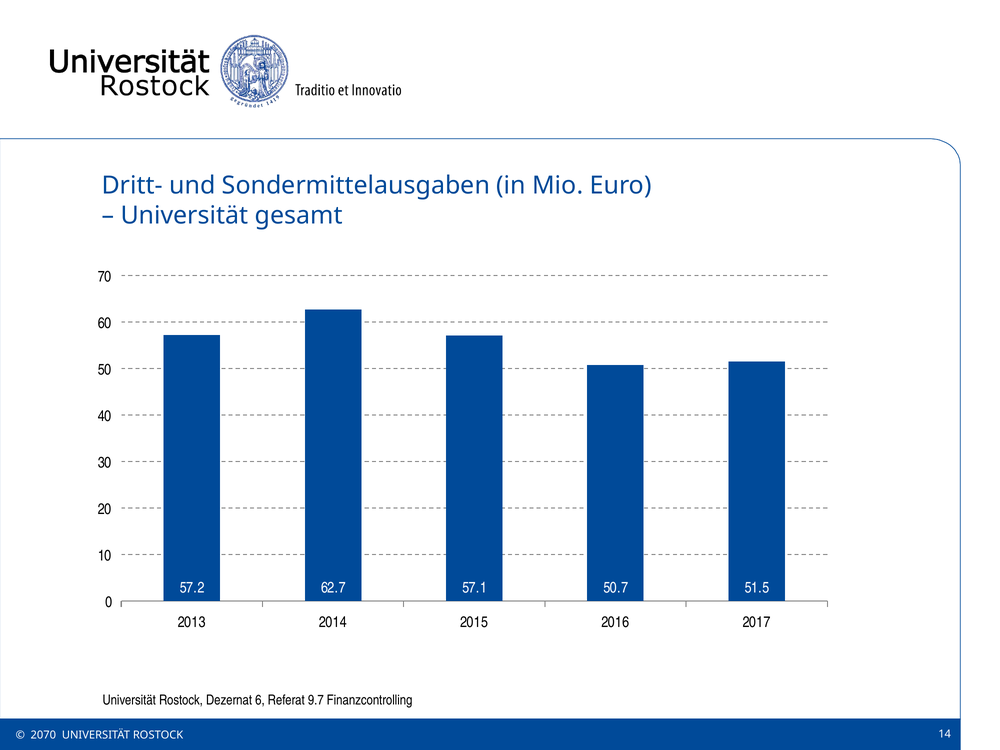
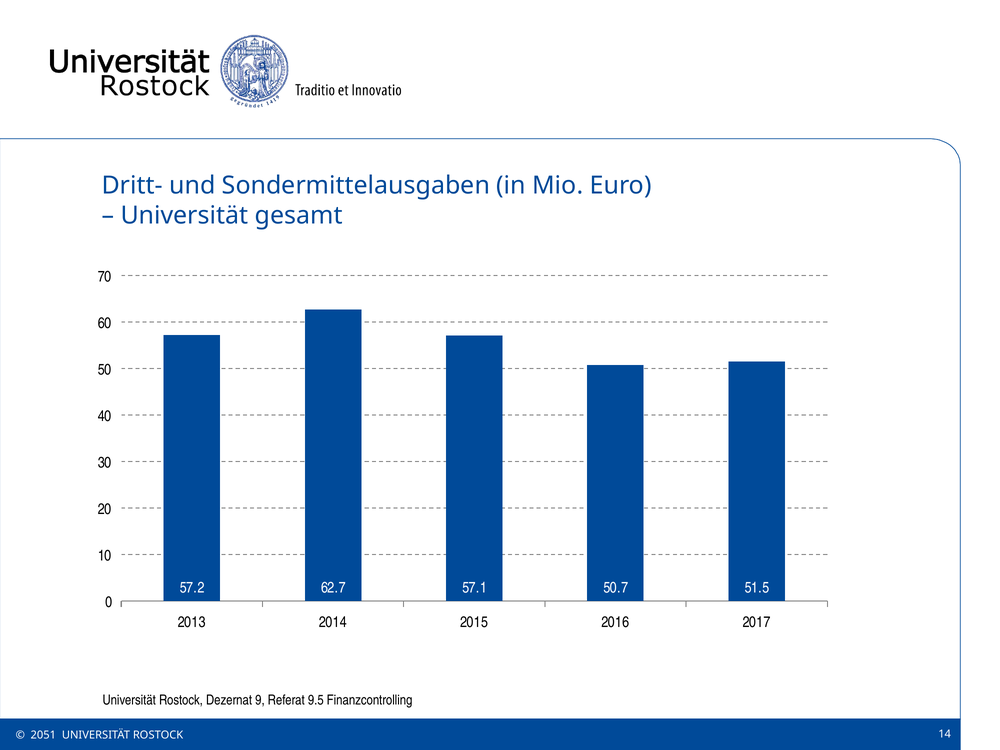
6: 6 -> 9
9.7: 9.7 -> 9.5
2070: 2070 -> 2051
